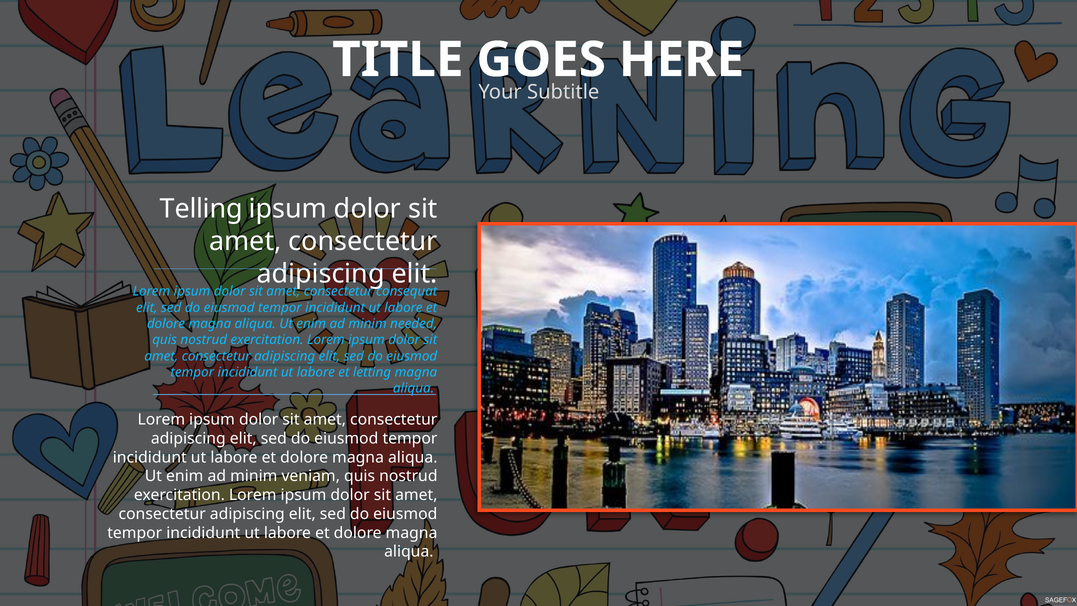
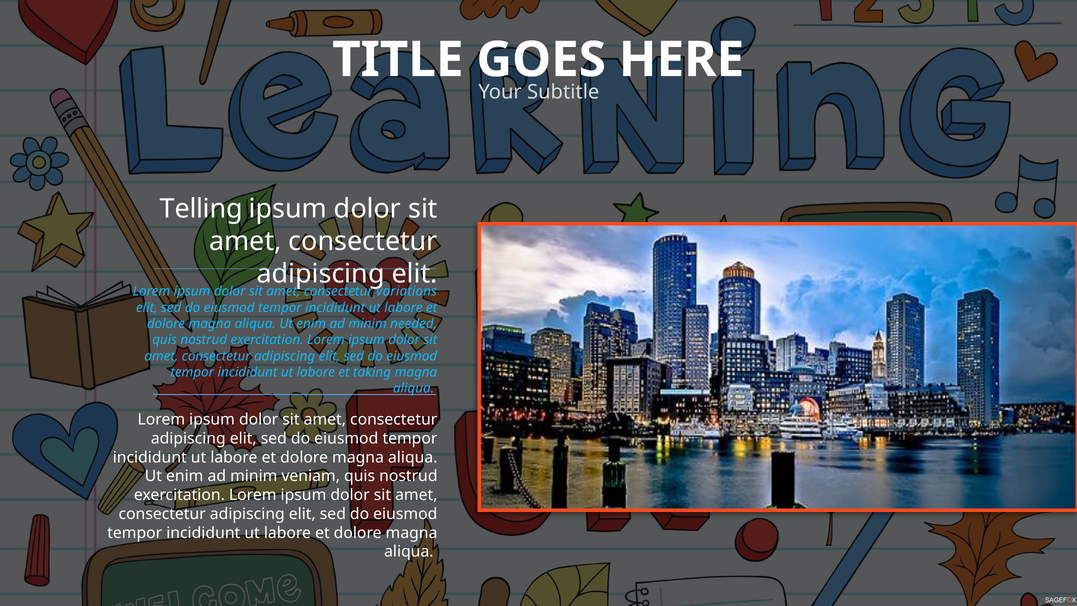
consequat: consequat -> variations
letting: letting -> taking
